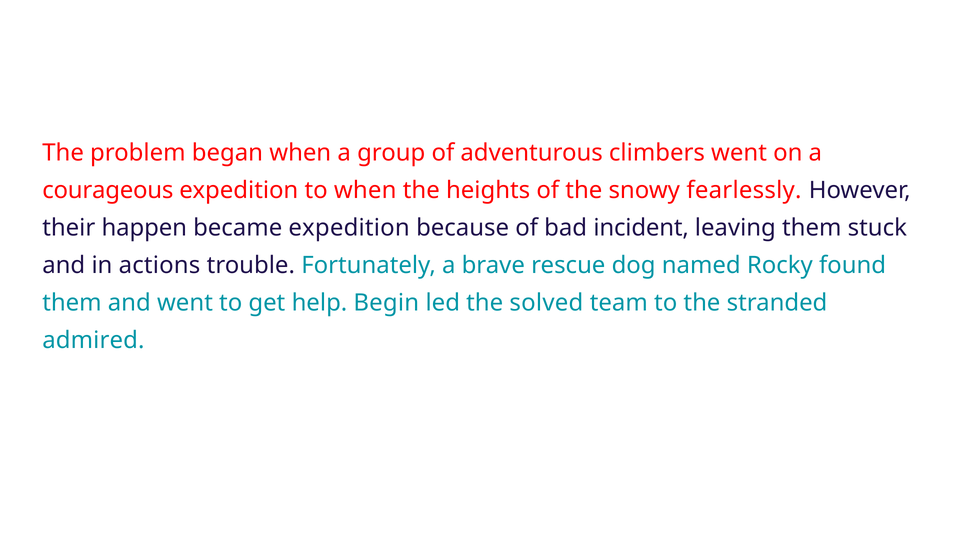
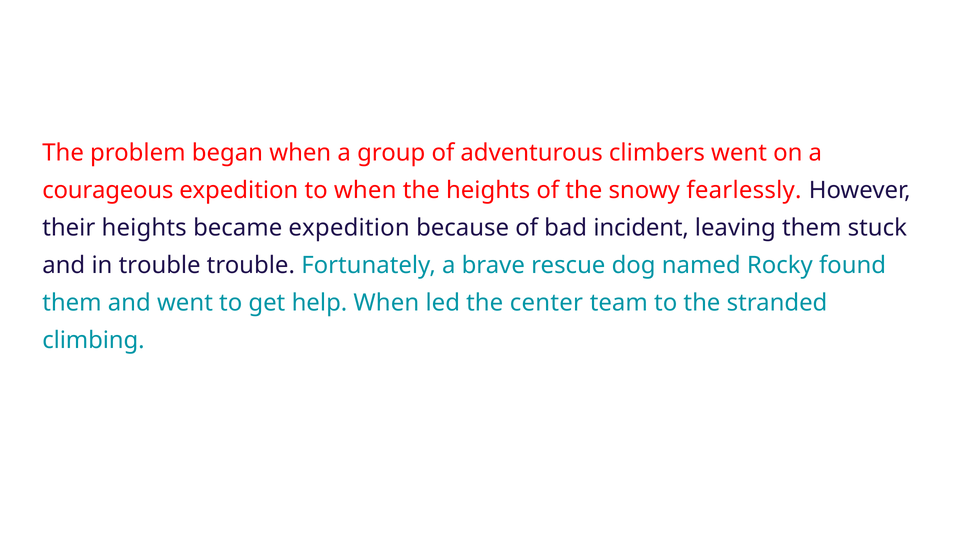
their happen: happen -> heights
in actions: actions -> trouble
help Begin: Begin -> When
solved: solved -> center
admired: admired -> climbing
